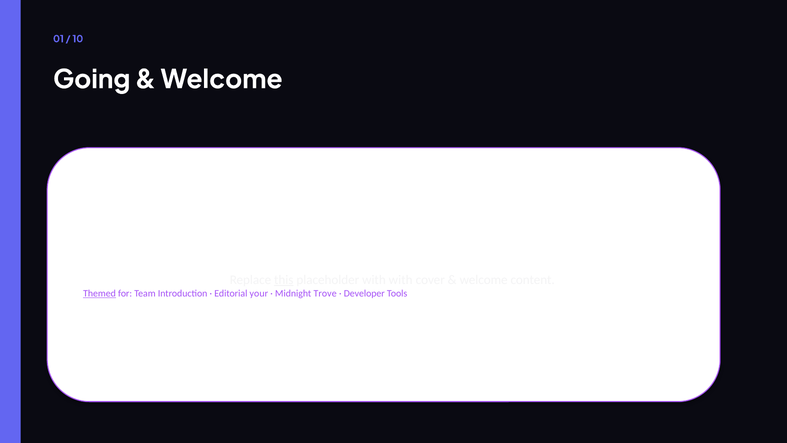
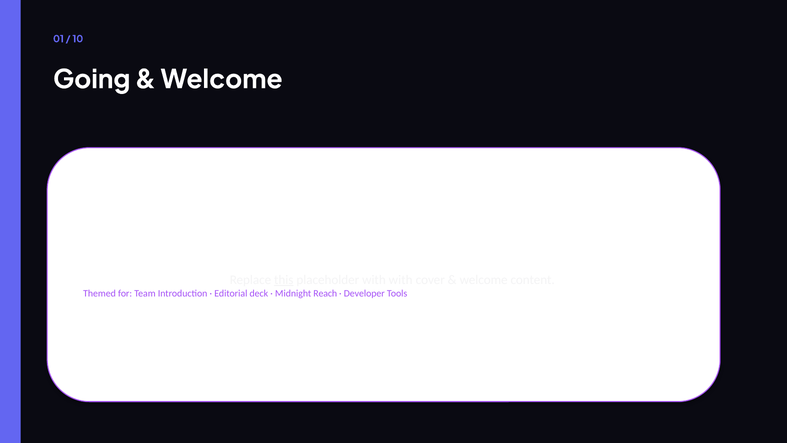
Themed underline: present -> none
your: your -> deck
Trove: Trove -> Reach
